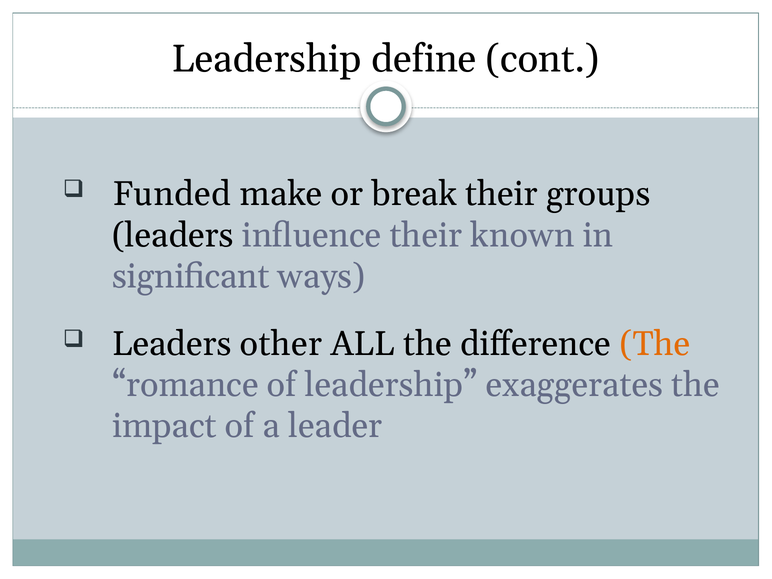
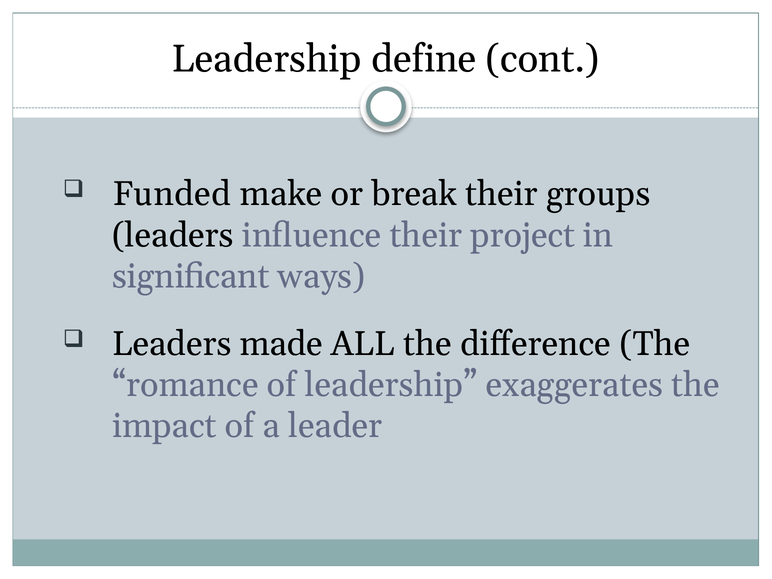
known: known -> project
other: other -> made
The at (655, 344) colour: orange -> black
